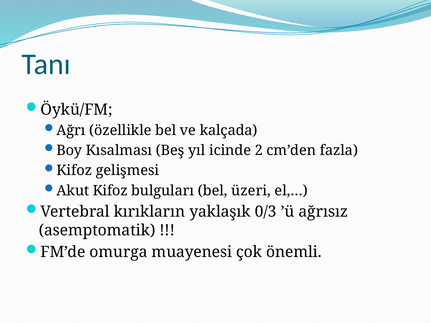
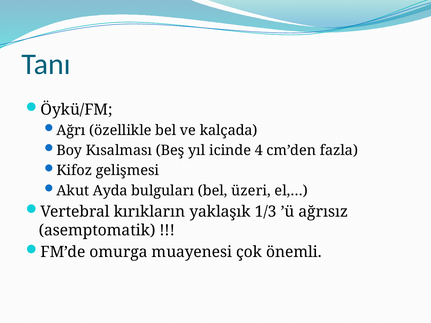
2: 2 -> 4
Akut Kifoz: Kifoz -> Ayda
0/3: 0/3 -> 1/3
